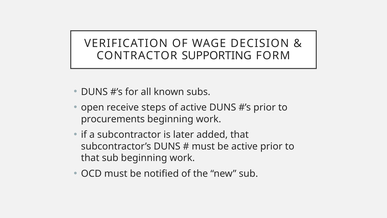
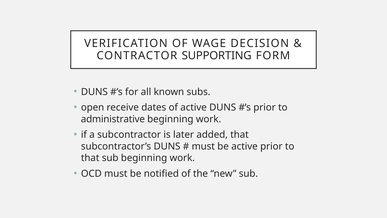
steps: steps -> dates
procurements: procurements -> administrative
